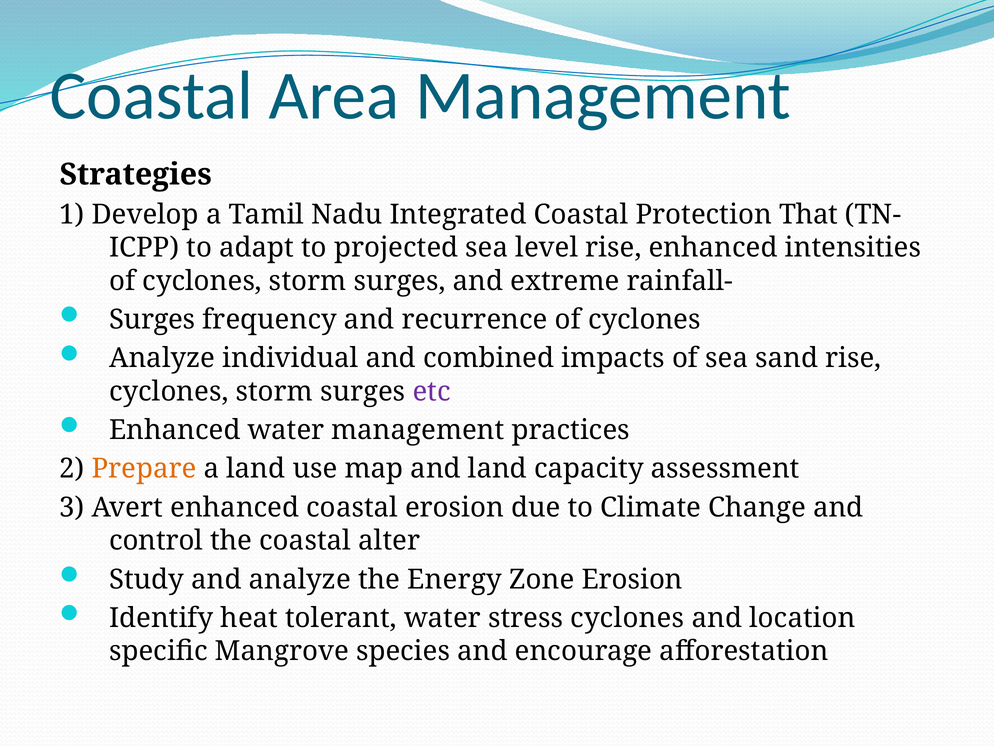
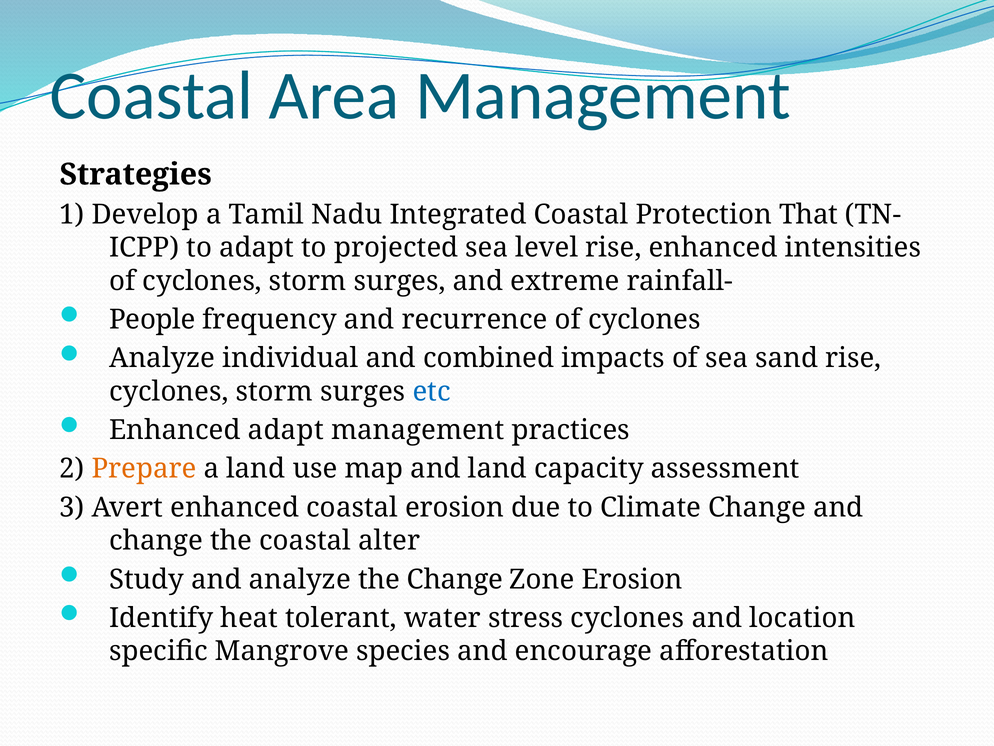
Surges at (152, 319): Surges -> People
etc colour: purple -> blue
Enhanced water: water -> adapt
control at (156, 540): control -> change
the Energy: Energy -> Change
